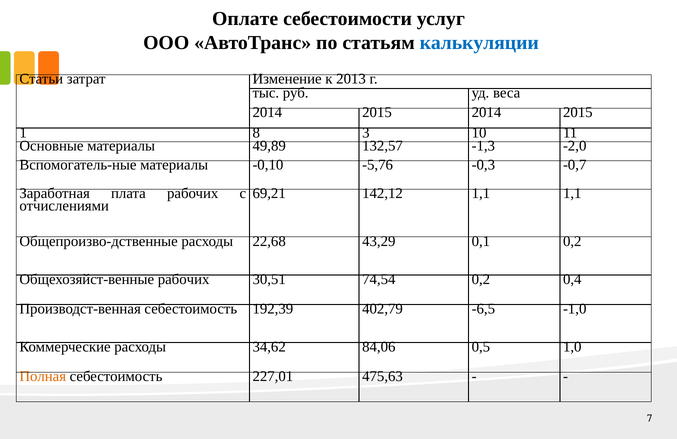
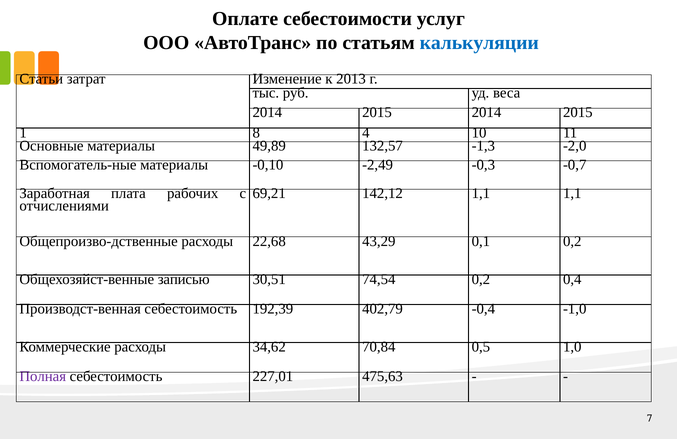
3: 3 -> 4
-5,76: -5,76 -> -2,49
Общехозяйст-венные рабочих: рабочих -> записью
-6,5: -6,5 -> -0,4
84,06: 84,06 -> 70,84
Полная colour: orange -> purple
